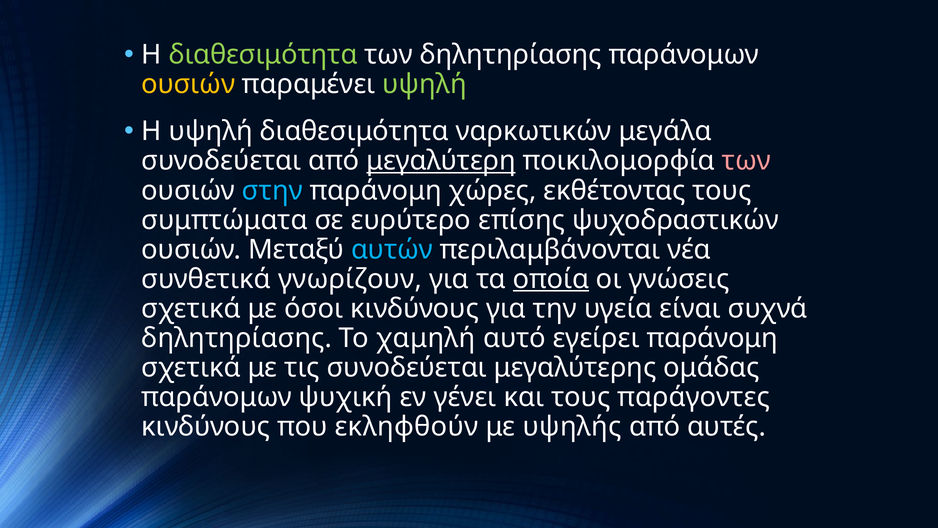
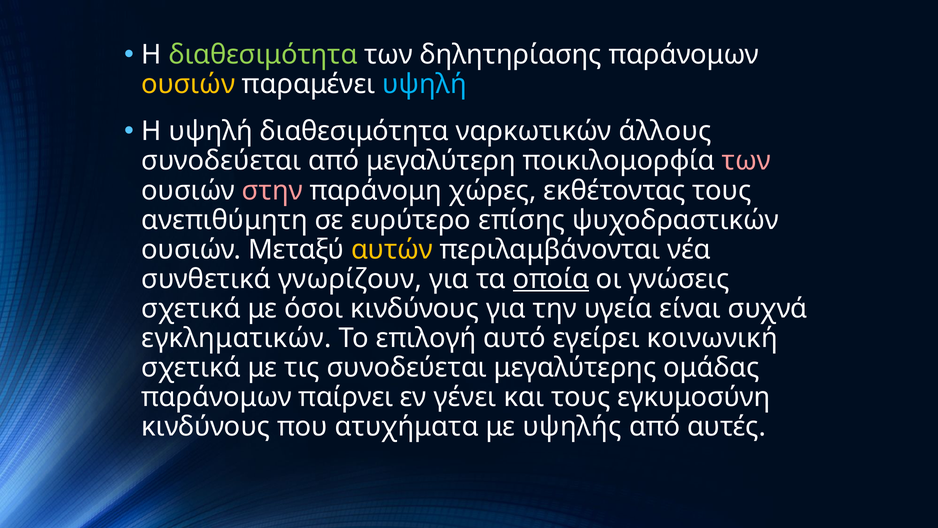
υψηλή at (425, 84) colour: light green -> light blue
μεγάλα: μεγάλα -> άλλους
μεγαλύτερη underline: present -> none
στην colour: light blue -> pink
συμπτώματα: συμπτώματα -> ανεπιθύμητη
αυτών colour: light blue -> yellow
δηλητηρίασης at (237, 338): δηλητηρίασης -> εγκληματικών
χαμηλή: χαμηλή -> επιλογή
εγείρει παράνομη: παράνομη -> κοινωνική
ψυχική: ψυχική -> παίρνει
παράγοντες: παράγοντες -> εγκυμοσύνη
εκληφθούν: εκληφθούν -> ατυχήματα
